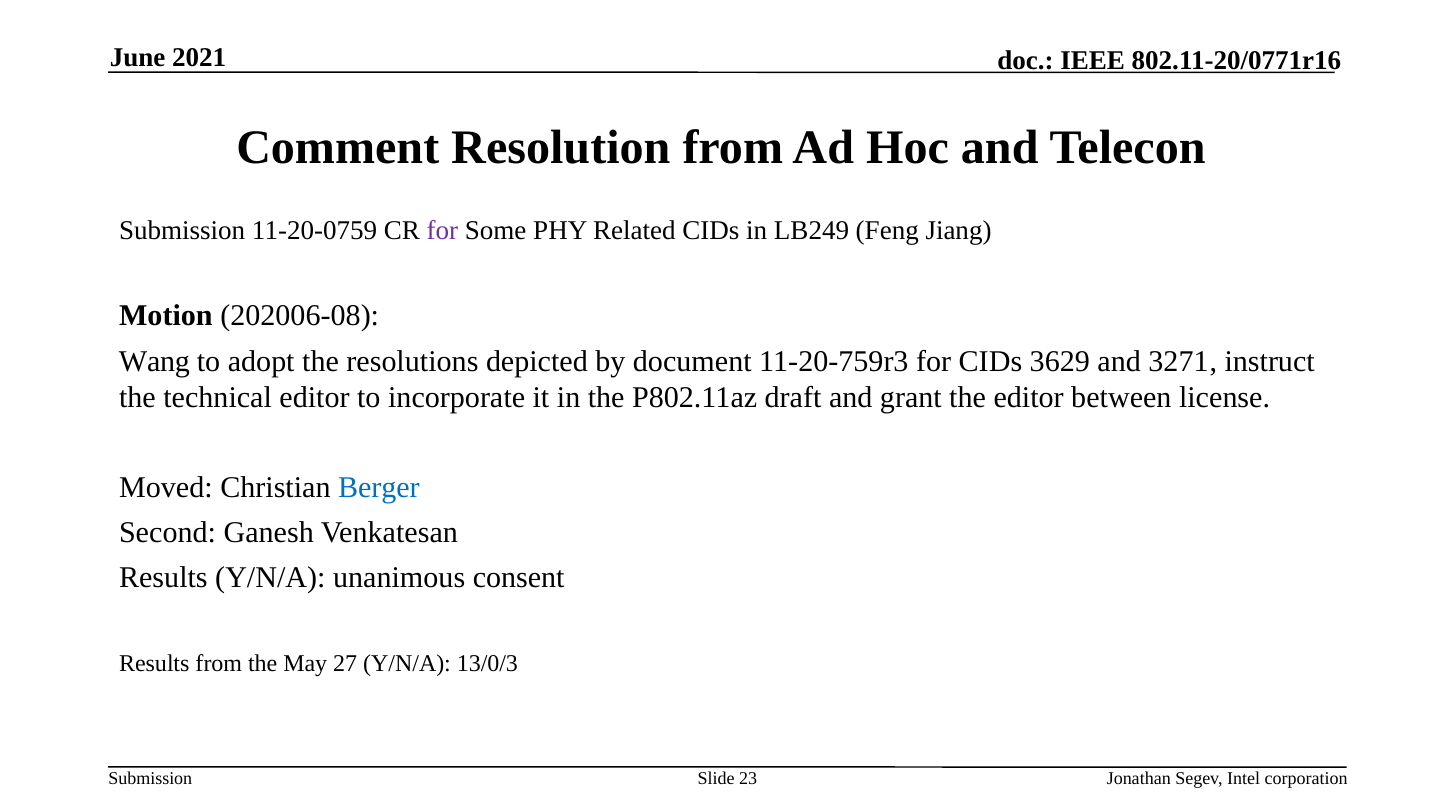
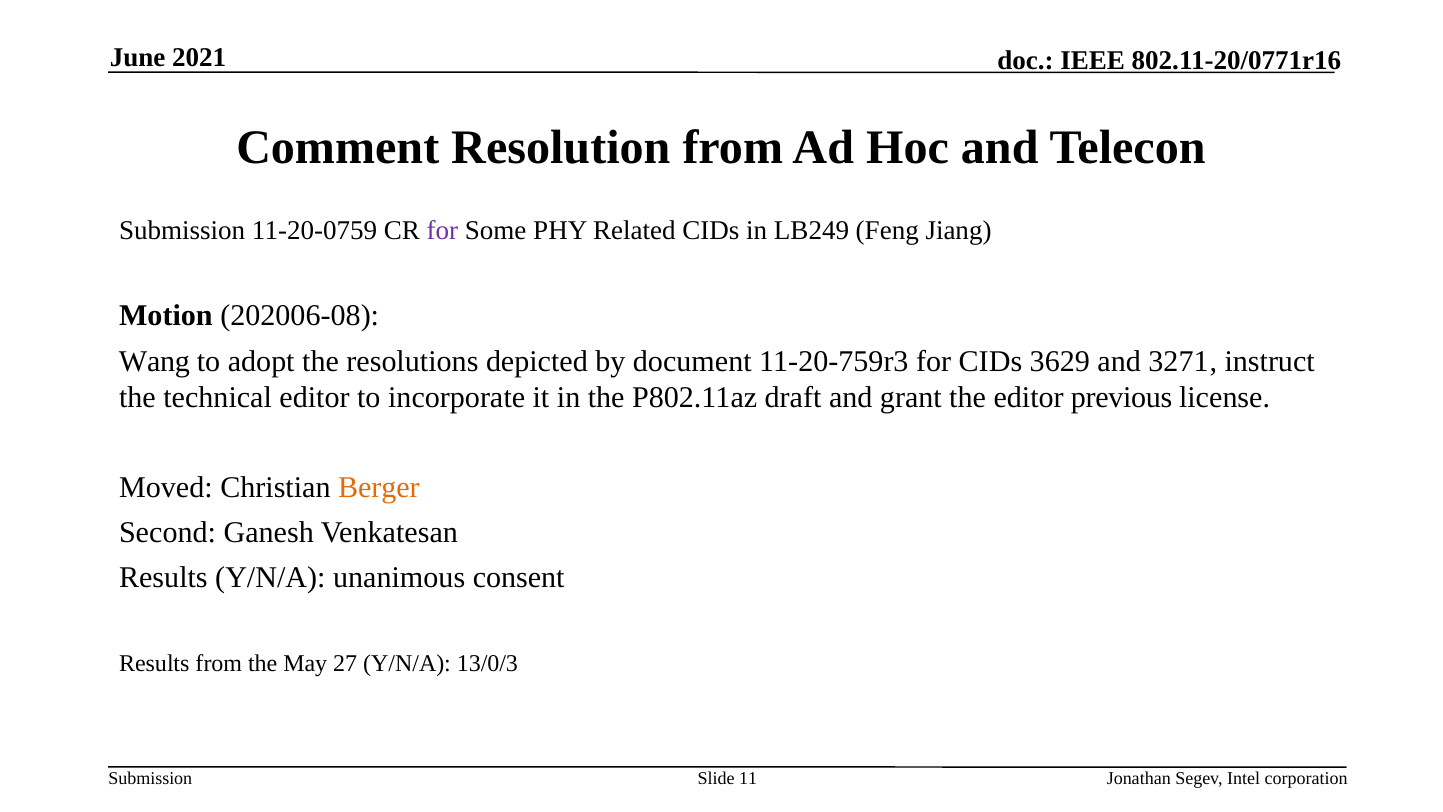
between: between -> previous
Berger colour: blue -> orange
23: 23 -> 11
